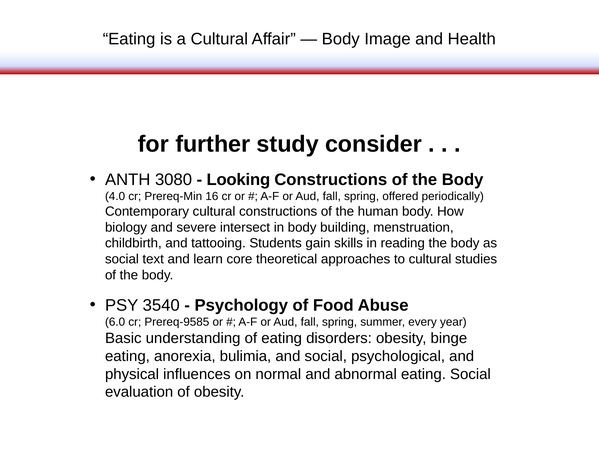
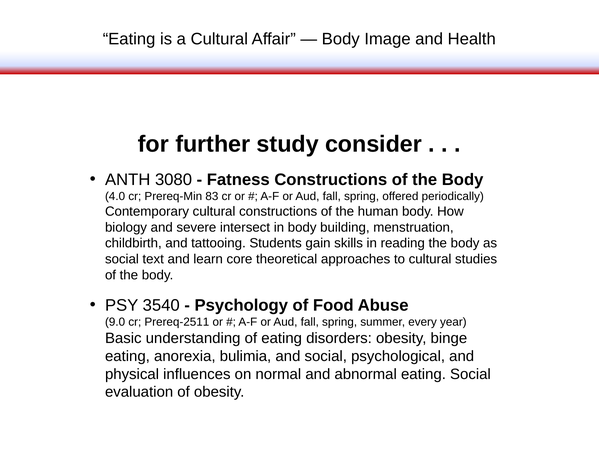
Looking: Looking -> Fatness
16: 16 -> 83
6.0: 6.0 -> 9.0
Prereq-9585: Prereq-9585 -> Prereq-2511
